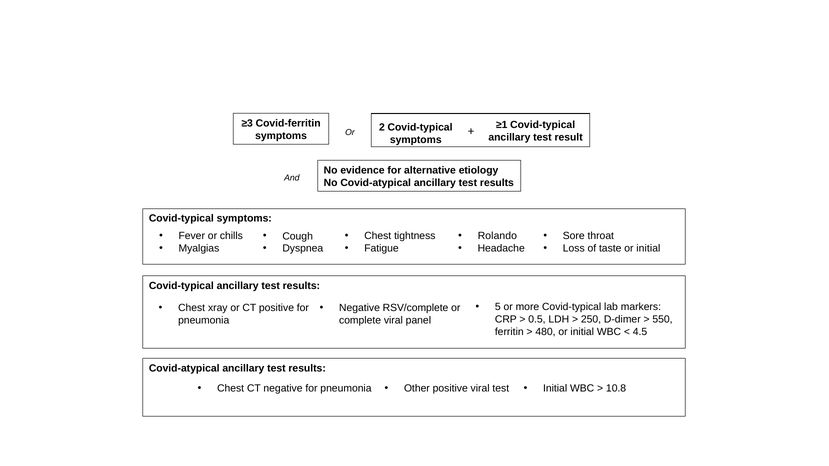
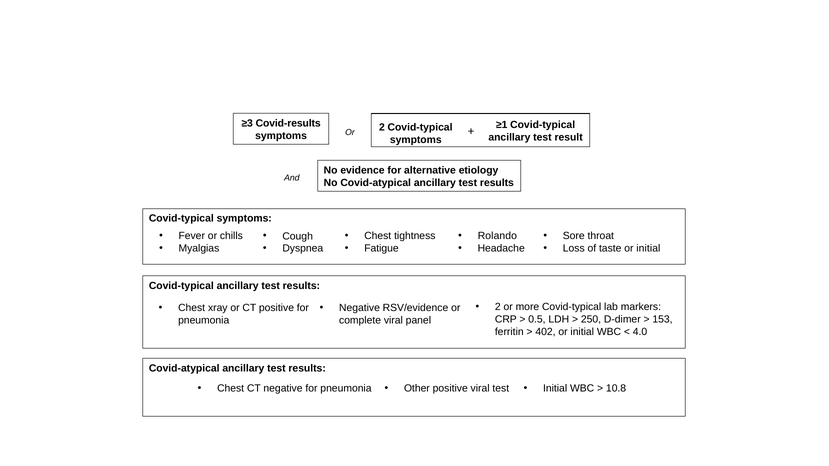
Covid-ferritin: Covid-ferritin -> Covid-results
5 at (498, 307): 5 -> 2
RSV/complete: RSV/complete -> RSV/evidence
550: 550 -> 153
480: 480 -> 402
4.5: 4.5 -> 4.0
